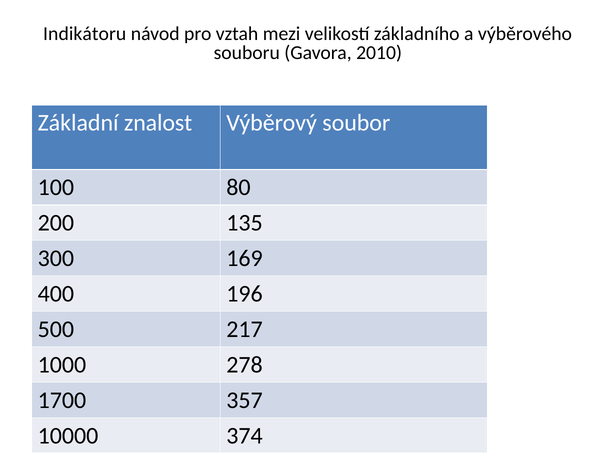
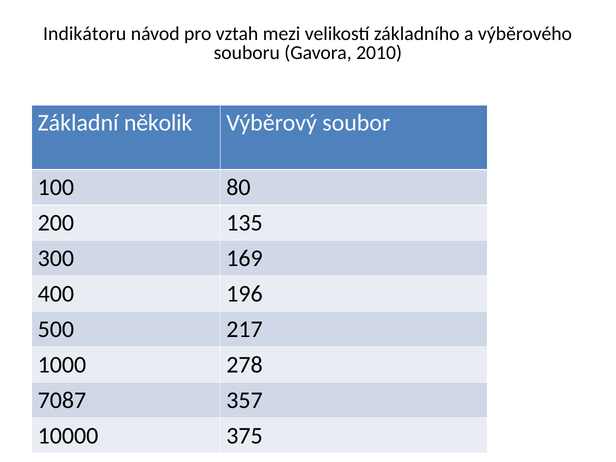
znalost: znalost -> několik
1700: 1700 -> 7087
374: 374 -> 375
